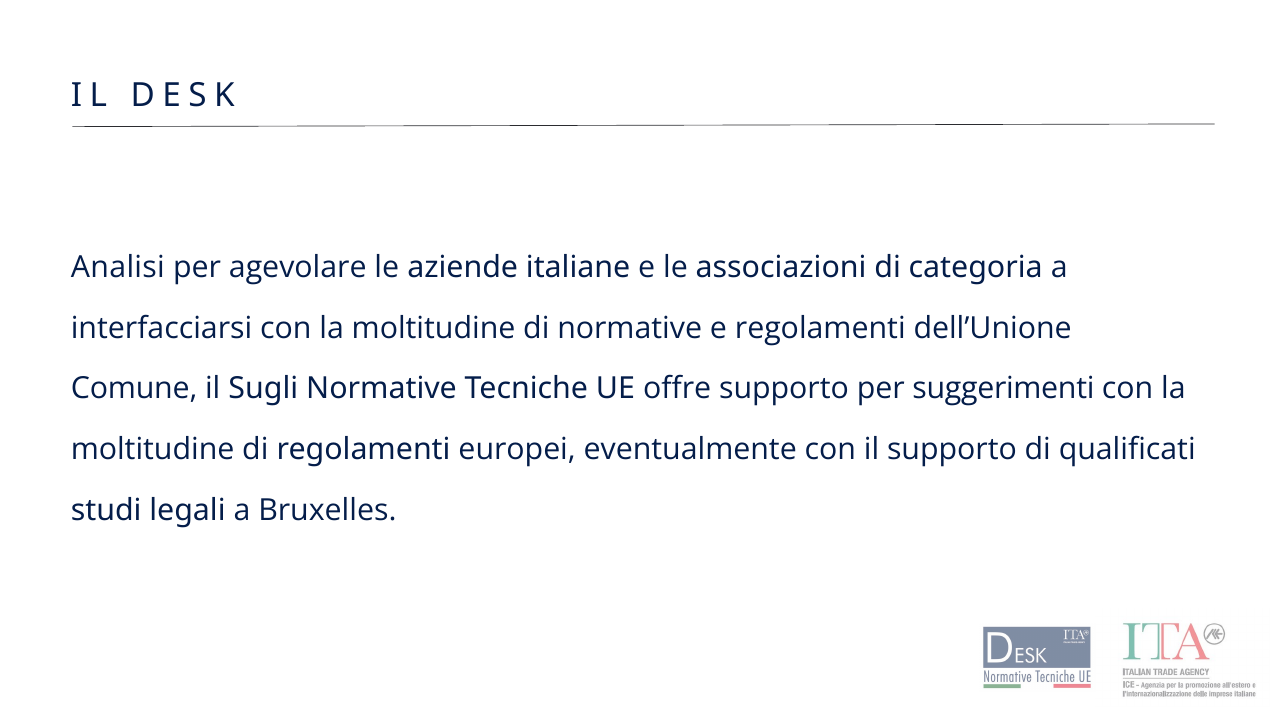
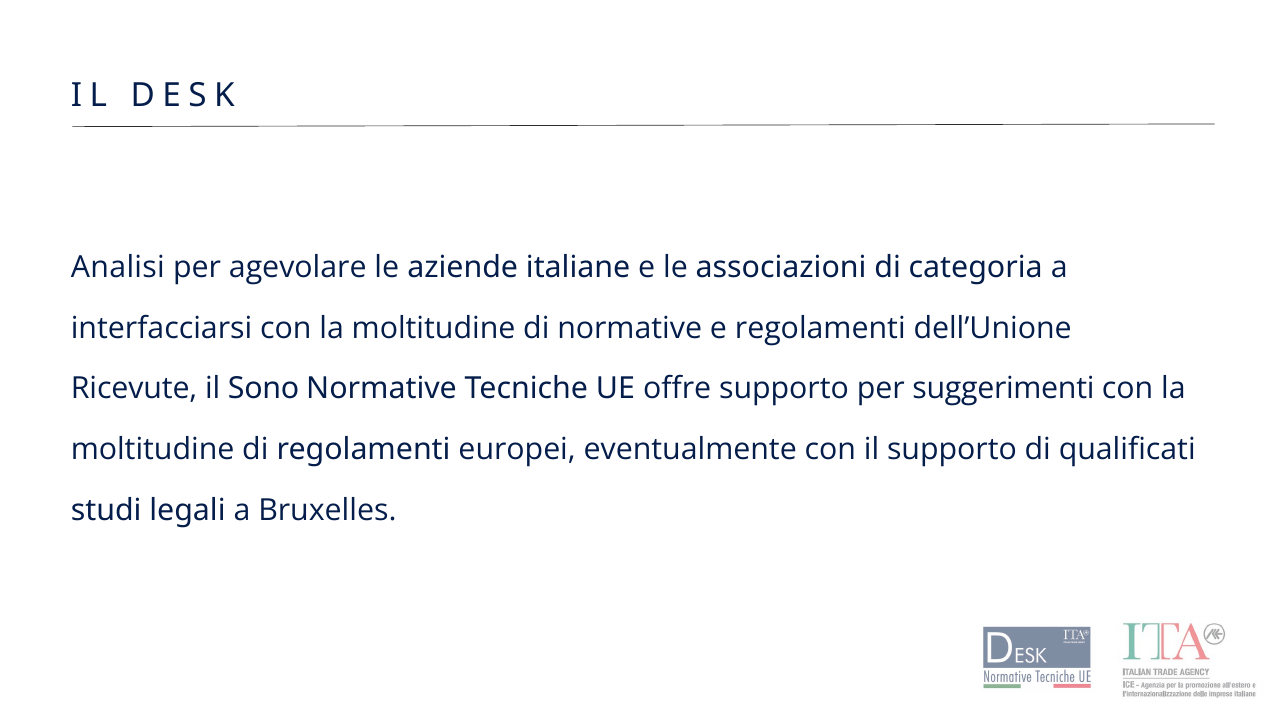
Comune: Comune -> Ricevute
Sugli: Sugli -> Sono
